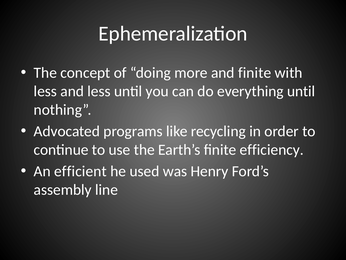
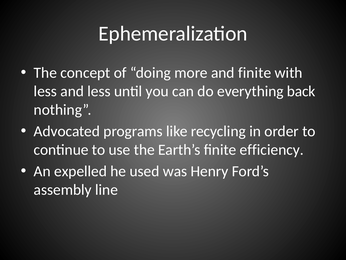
everything until: until -> back
efficient: efficient -> expelled
